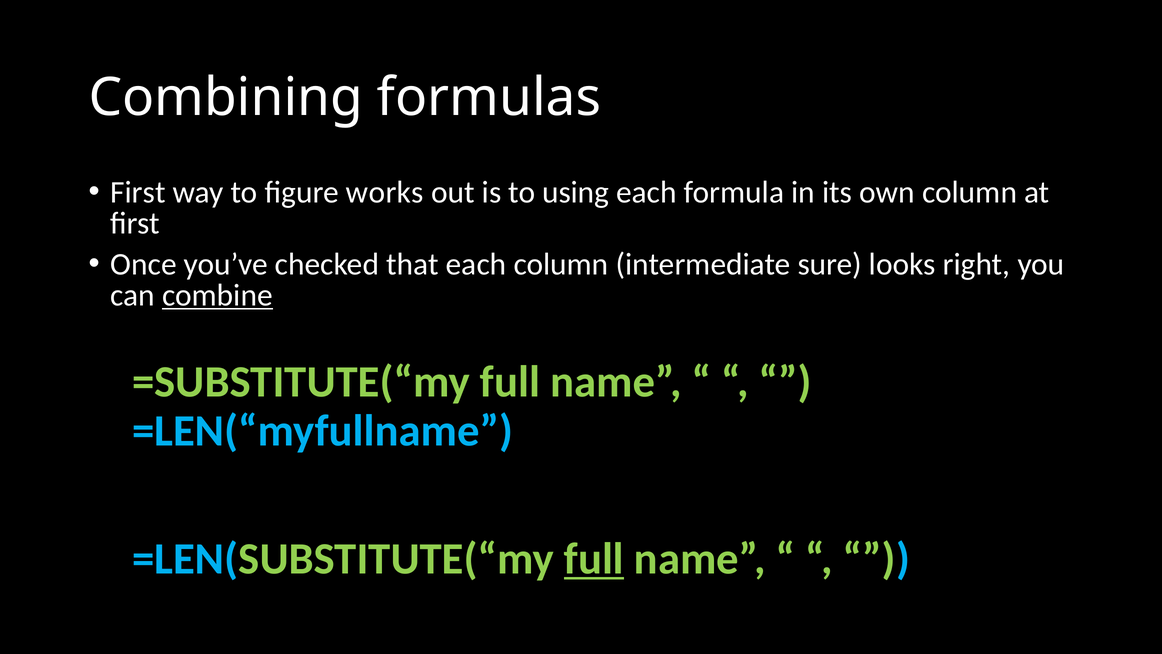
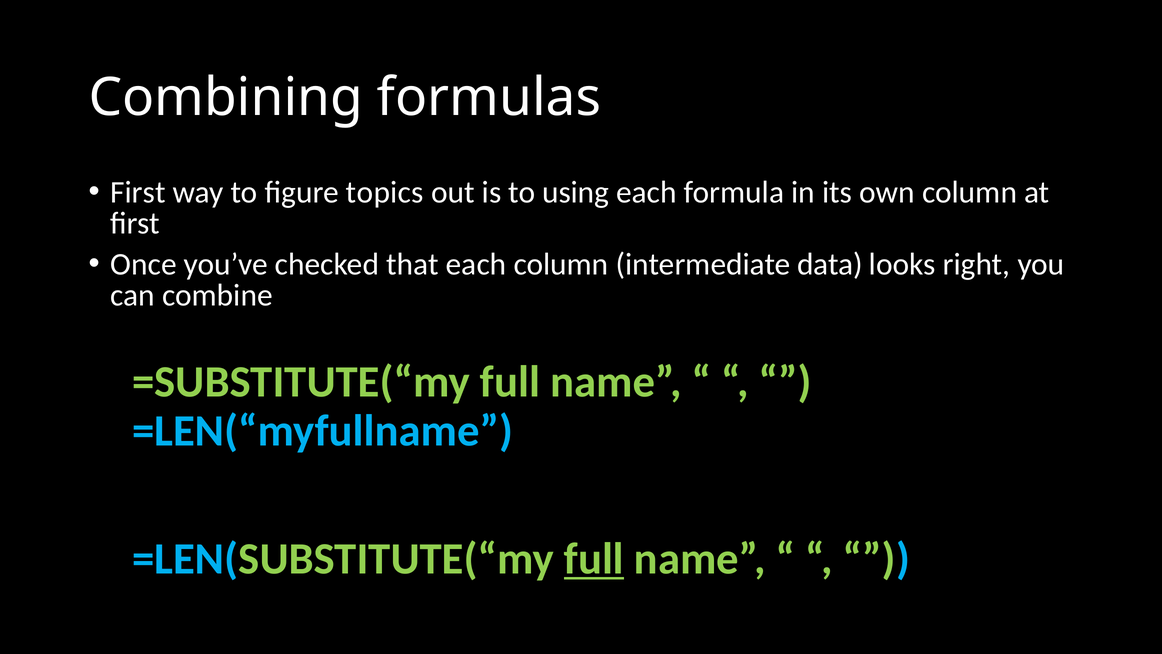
works: works -> topics
sure: sure -> data
combine underline: present -> none
